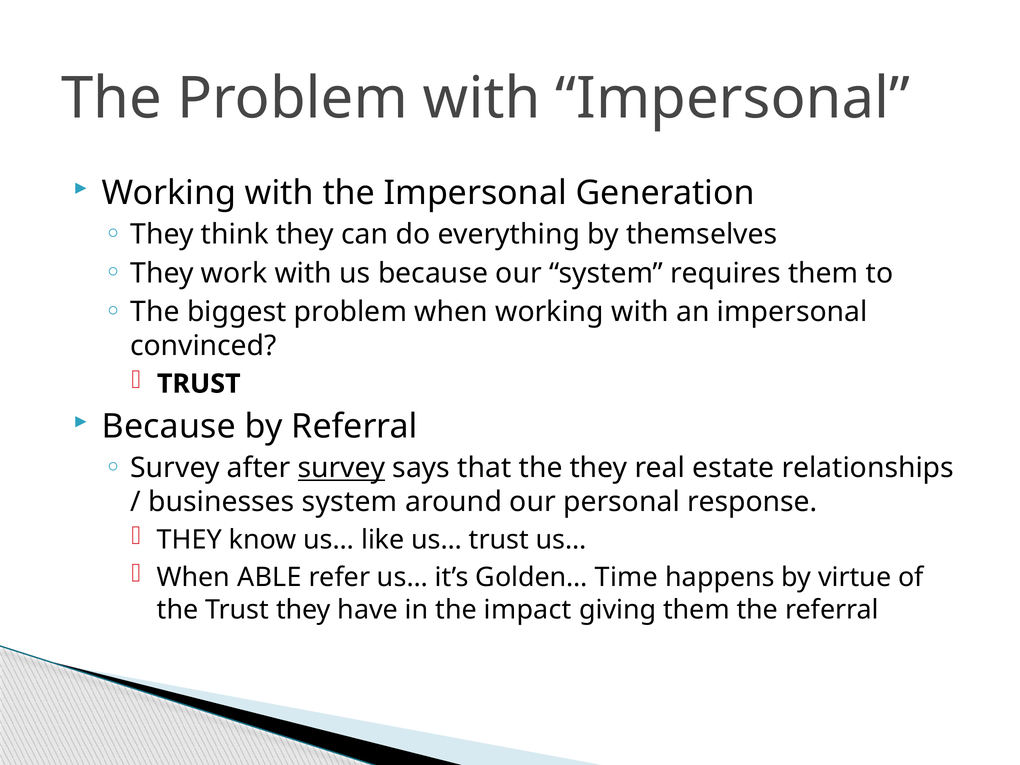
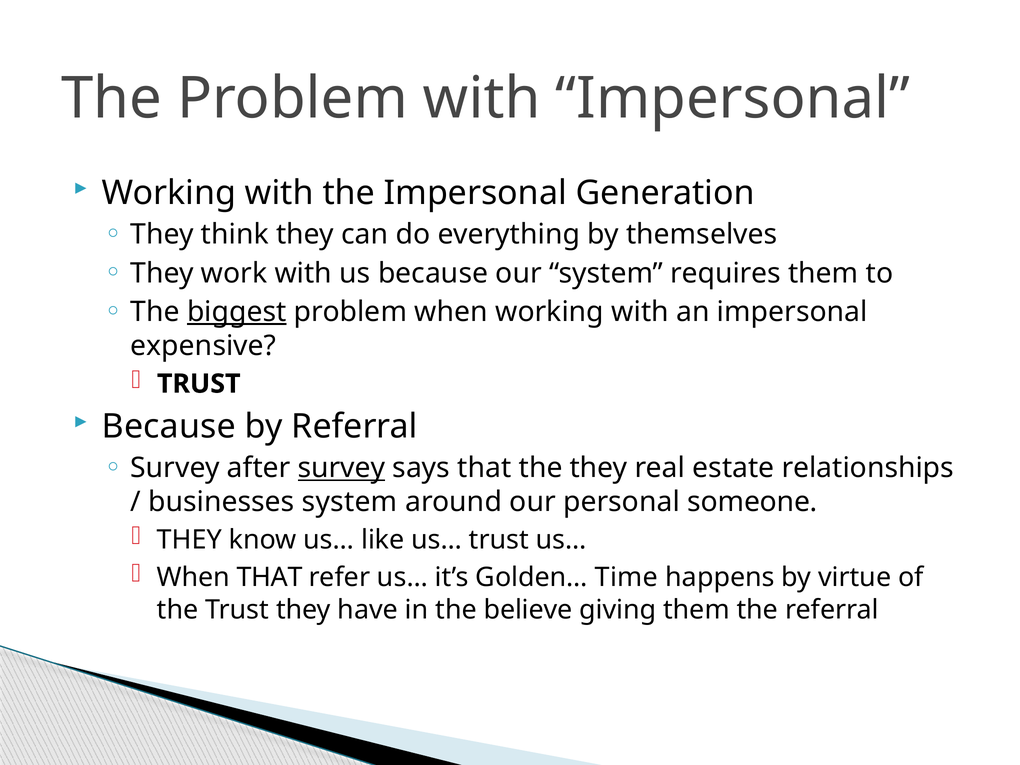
biggest underline: none -> present
convinced: convinced -> expensive
response: response -> someone
When ABLE: ABLE -> THAT
impact: impact -> believe
